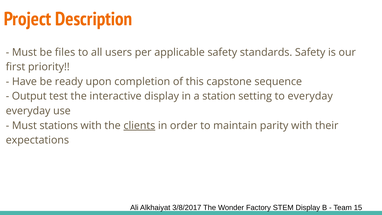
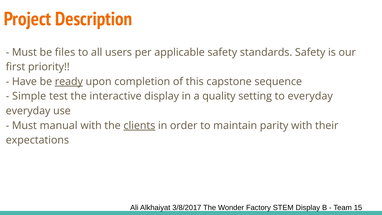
ready underline: none -> present
Output: Output -> Simple
station: station -> quality
stations: stations -> manual
